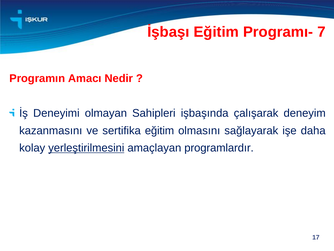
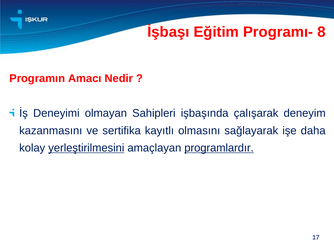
7: 7 -> 8
sertifika eğitim: eğitim -> kayıtlı
programlardır underline: none -> present
